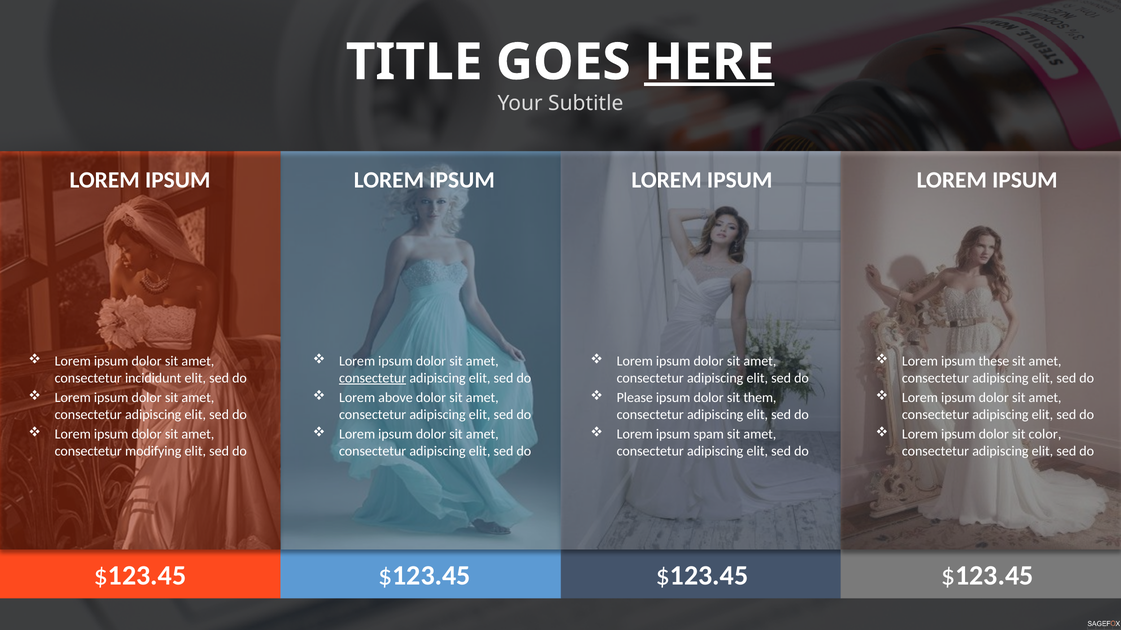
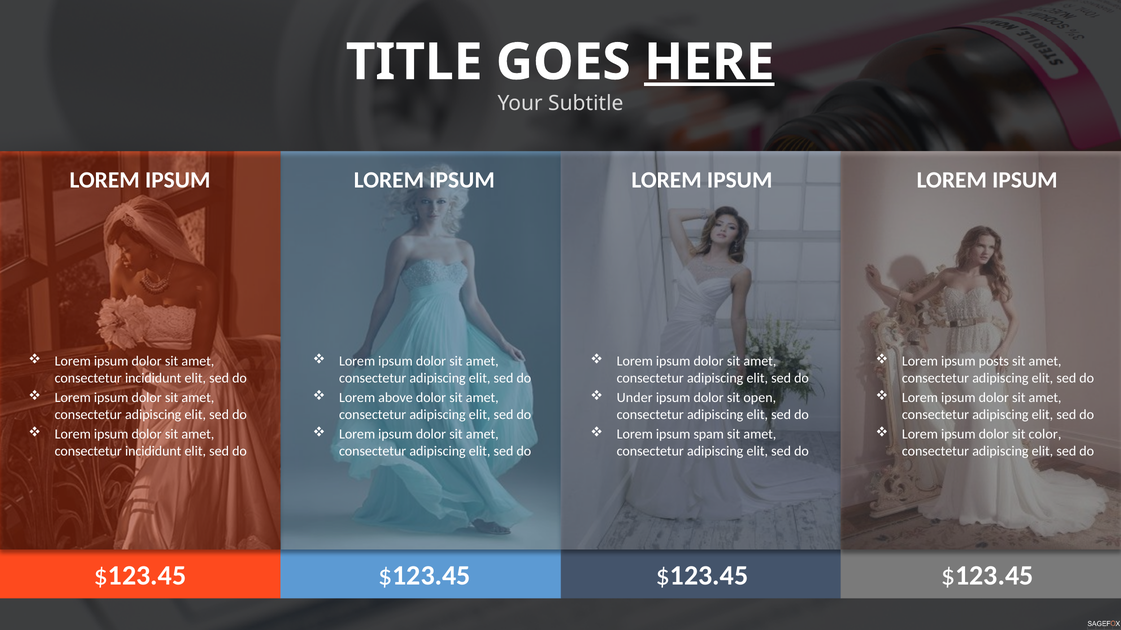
these: these -> posts
consectetur at (373, 378) underline: present -> none
Please: Please -> Under
them: them -> open
modifying at (153, 451): modifying -> incididunt
